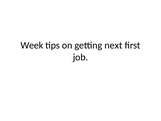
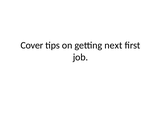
Week: Week -> Cover
